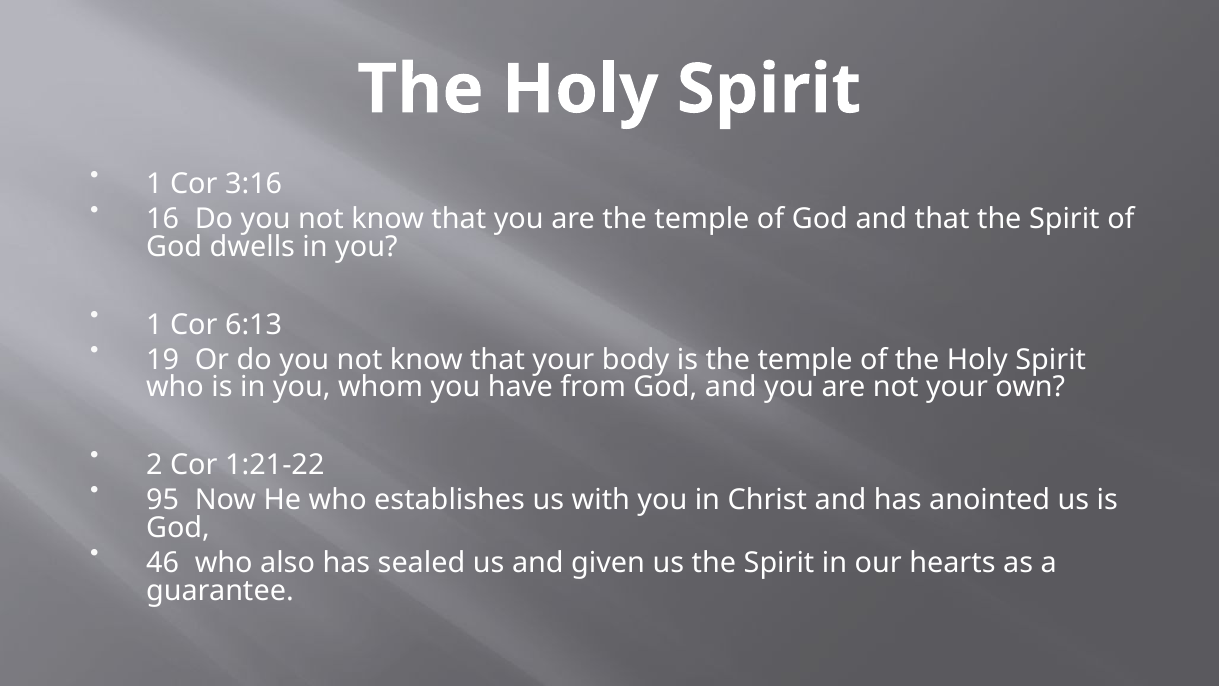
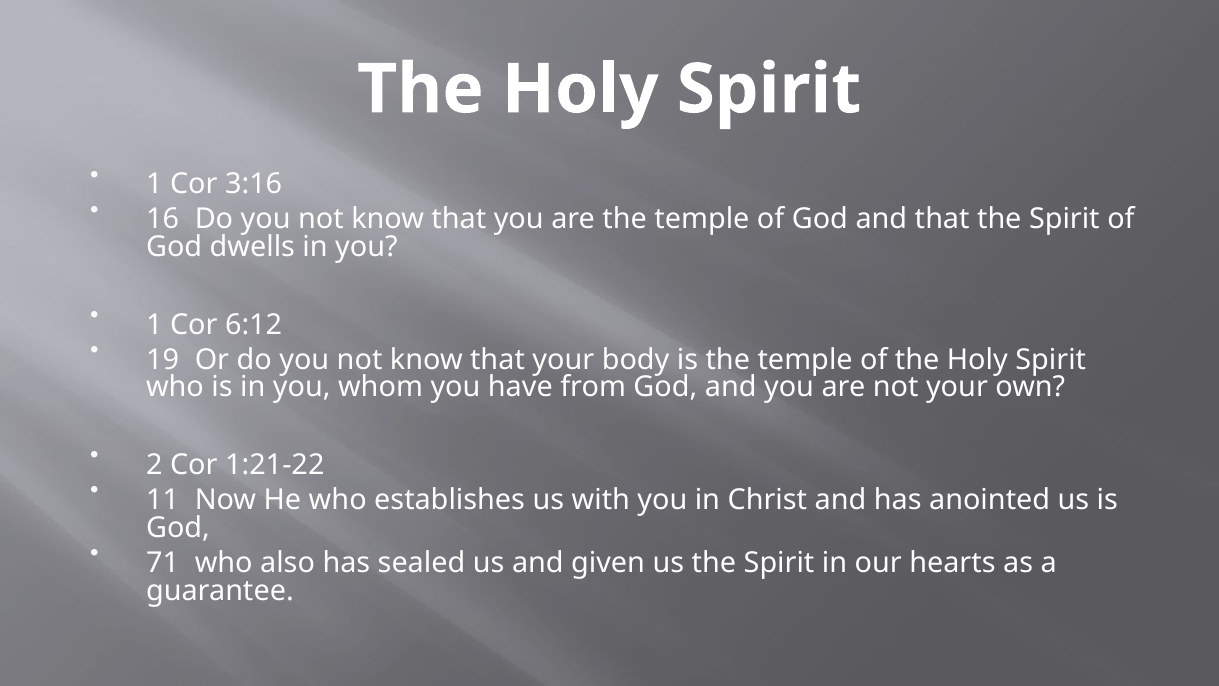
6:13: 6:13 -> 6:12
95: 95 -> 11
46: 46 -> 71
